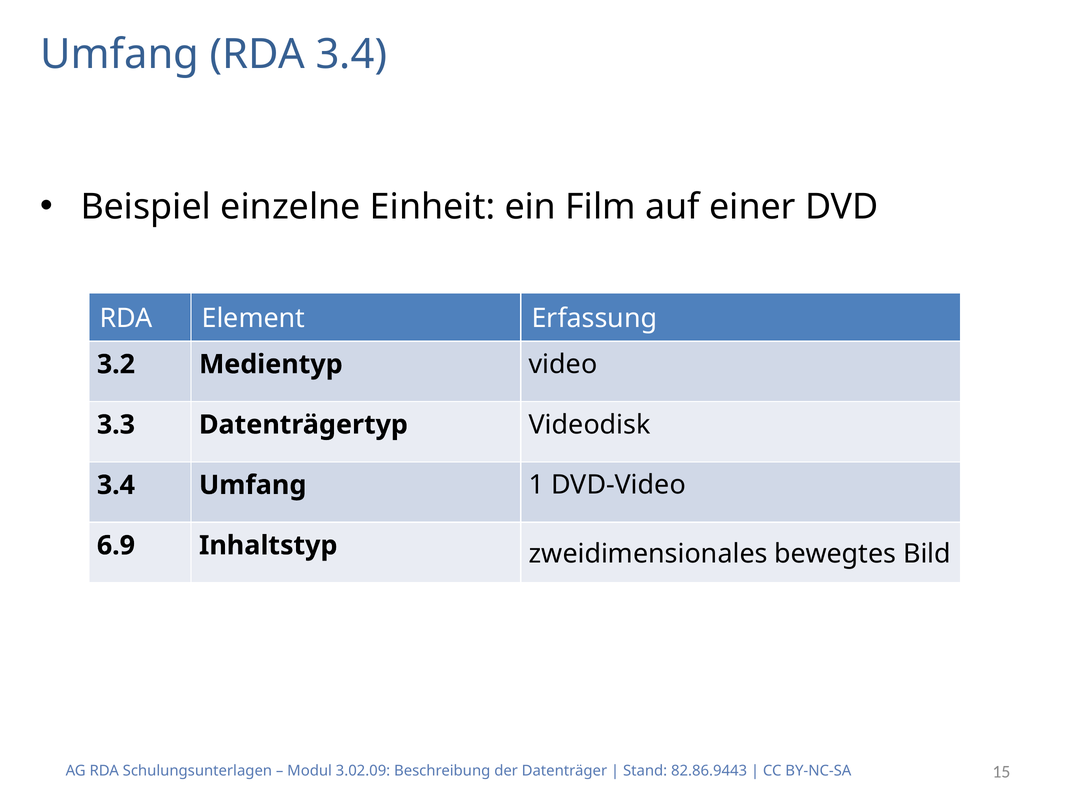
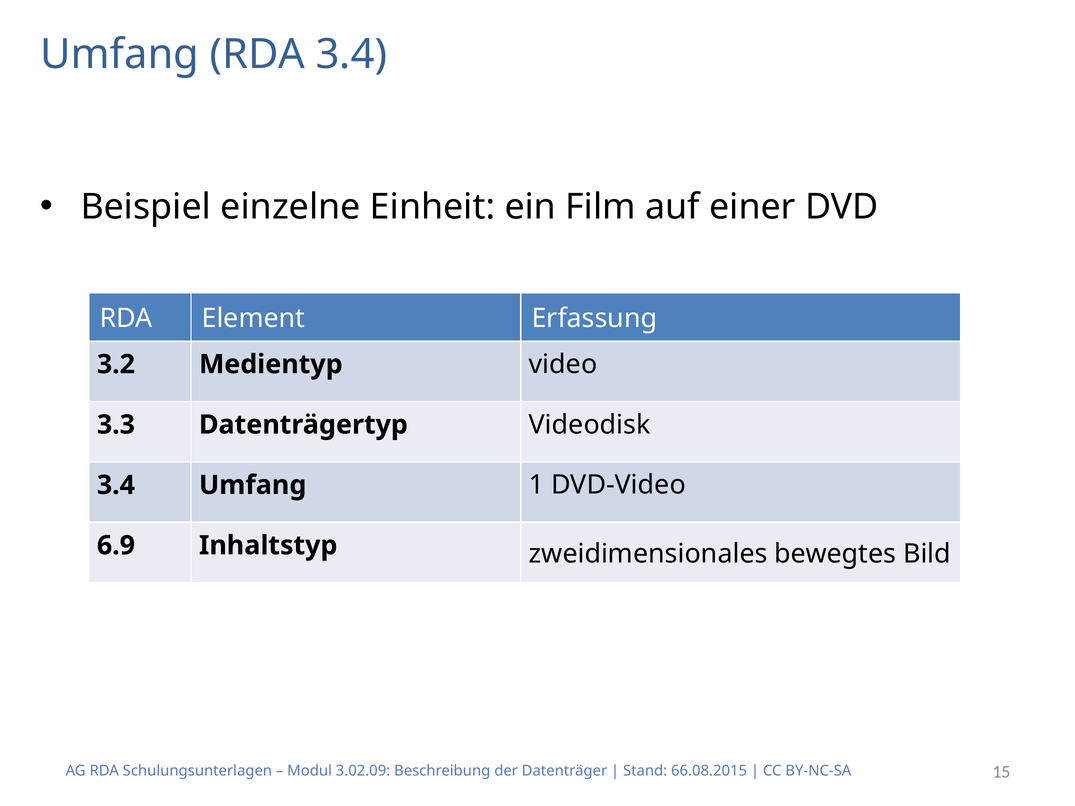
82.86.9443: 82.86.9443 -> 66.08.2015
